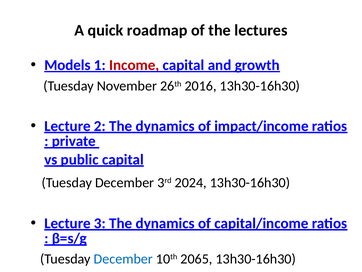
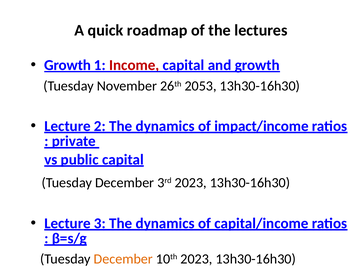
Models at (67, 65): Models -> Growth
2016: 2016 -> 2053
3rd 2024: 2024 -> 2023
December at (123, 259) colour: blue -> orange
10th 2065: 2065 -> 2023
